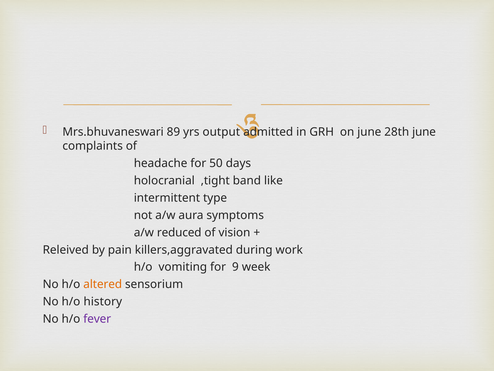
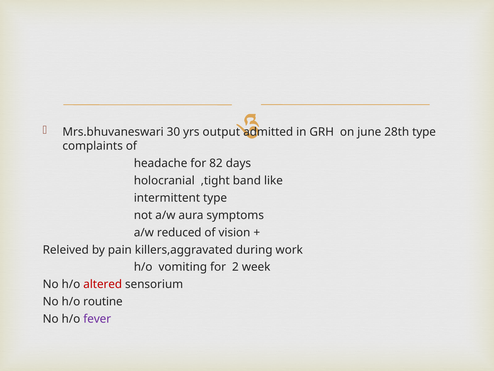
89: 89 -> 30
28th june: june -> type
50: 50 -> 82
9: 9 -> 2
altered colour: orange -> red
history: history -> routine
